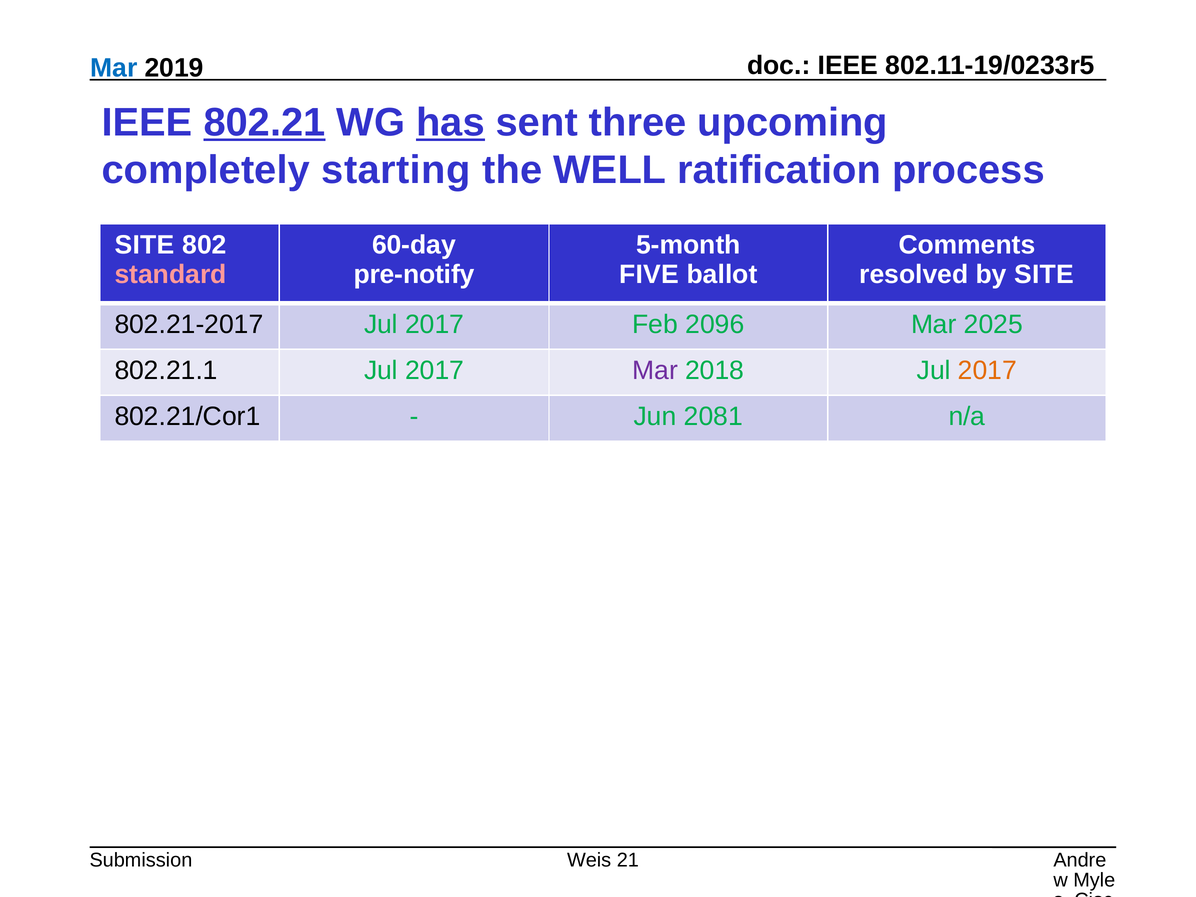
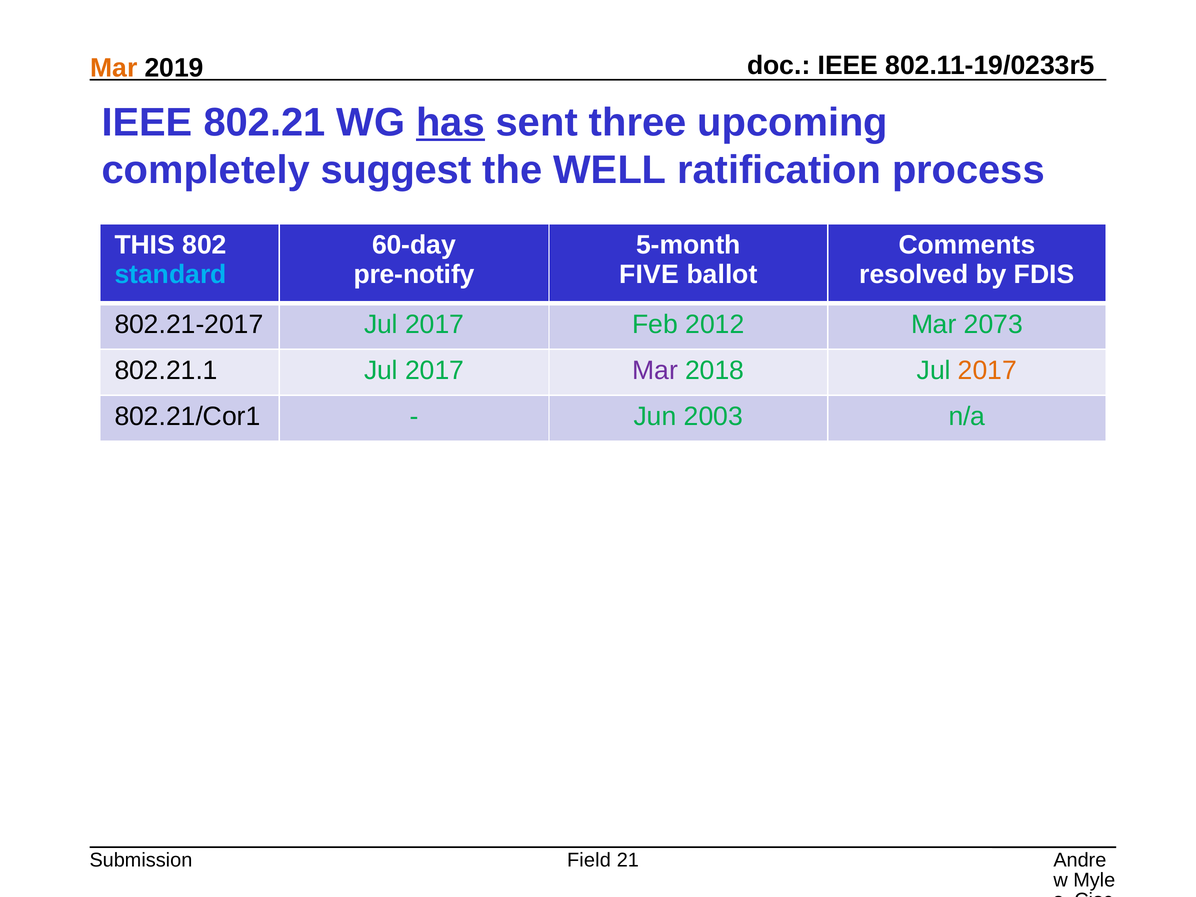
Mar at (114, 68) colour: blue -> orange
802.21 underline: present -> none
starting: starting -> suggest
SITE at (145, 245): SITE -> THIS
standard colour: pink -> light blue
by SITE: SITE -> FDIS
2096: 2096 -> 2012
2025: 2025 -> 2073
2081: 2081 -> 2003
Weis: Weis -> Field
